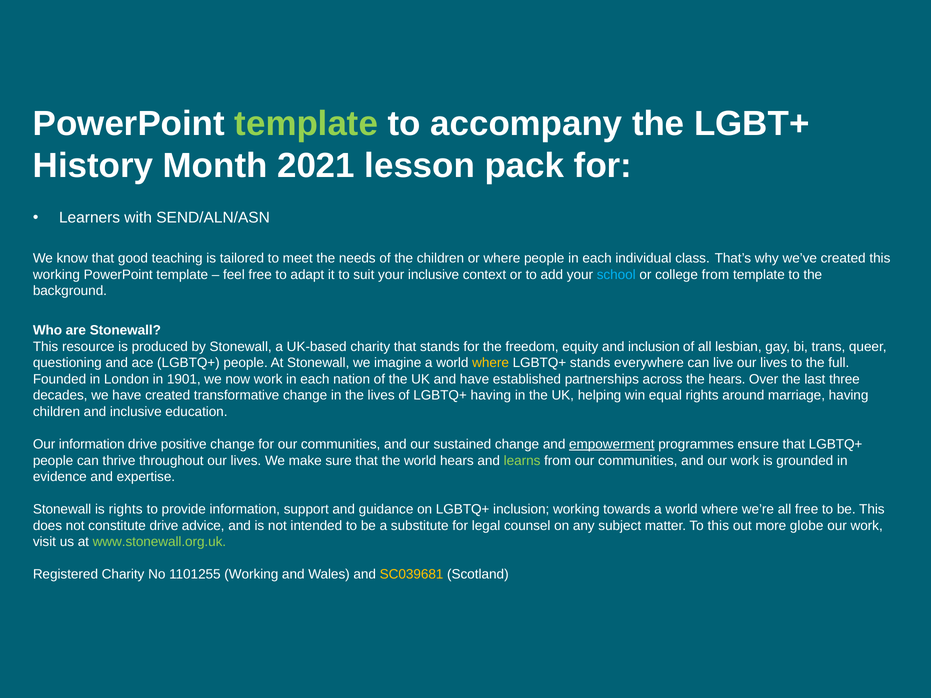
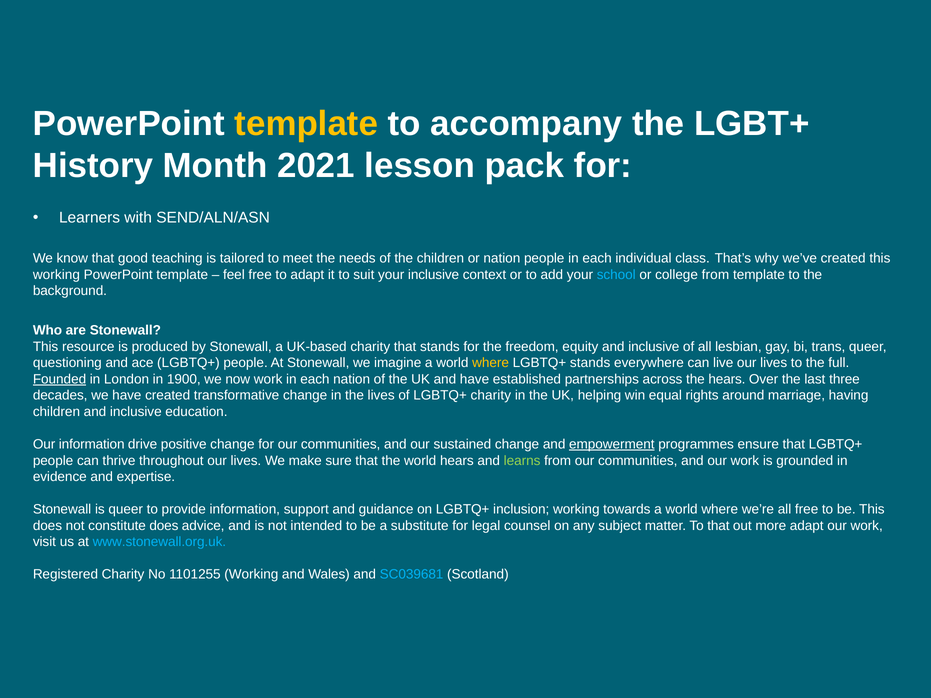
template at (306, 124) colour: light green -> yellow
or where: where -> nation
equity and inclusion: inclusion -> inclusive
Founded underline: none -> present
1901: 1901 -> 1900
LGBTQ+ having: having -> charity
is rights: rights -> queer
constitute drive: drive -> does
To this: this -> that
more globe: globe -> adapt
www.stonewall.org.uk colour: light green -> light blue
SC039681 colour: yellow -> light blue
